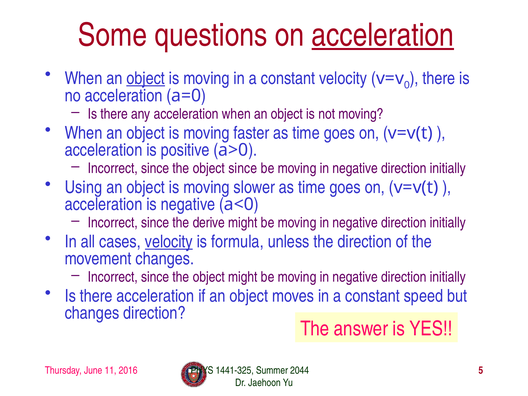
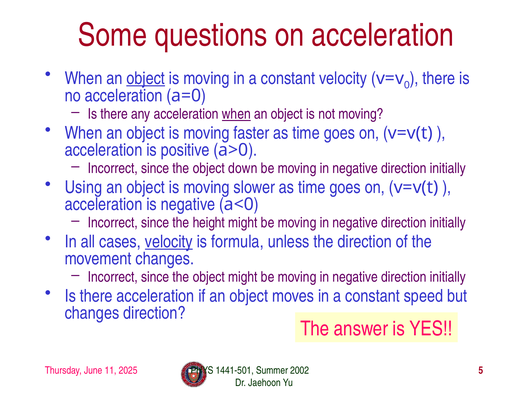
acceleration at (383, 35) underline: present -> none
when at (236, 114) underline: none -> present
object since: since -> down
derive: derive -> height
2016: 2016 -> 2025
1441-325: 1441-325 -> 1441-501
2044: 2044 -> 2002
